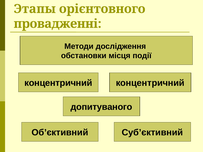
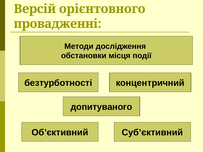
Этапы: Этапы -> Версій
концентричний at (58, 83): концентричний -> безтурботності
